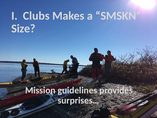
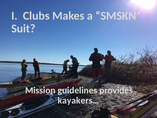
Size: Size -> Suit
surprises…: surprises… -> kayakers…
